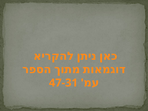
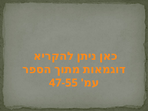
47-31: 47-31 -> 47-55
